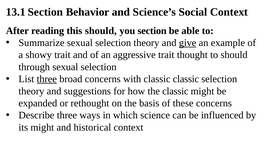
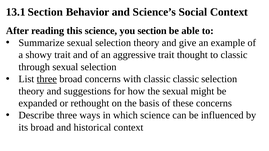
this should: should -> science
give underline: present -> none
to should: should -> classic
the classic: classic -> sexual
its might: might -> broad
